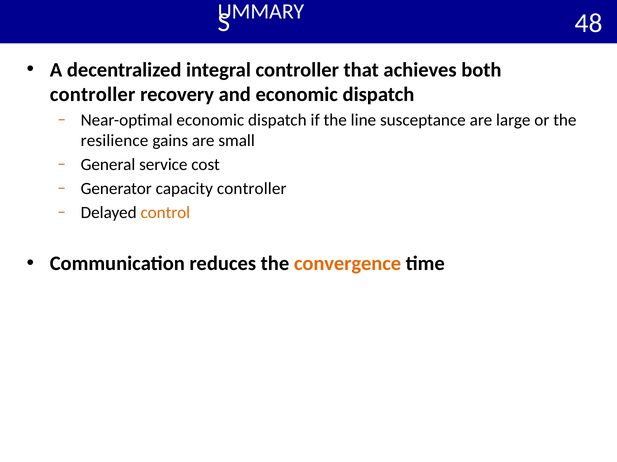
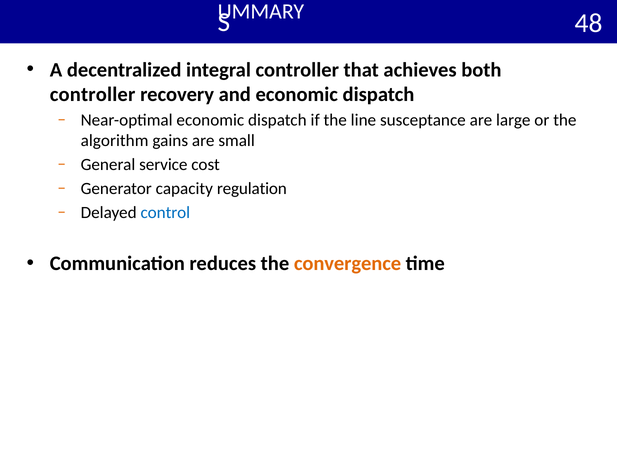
resilience: resilience -> algorithm
capacity controller: controller -> regulation
control colour: orange -> blue
